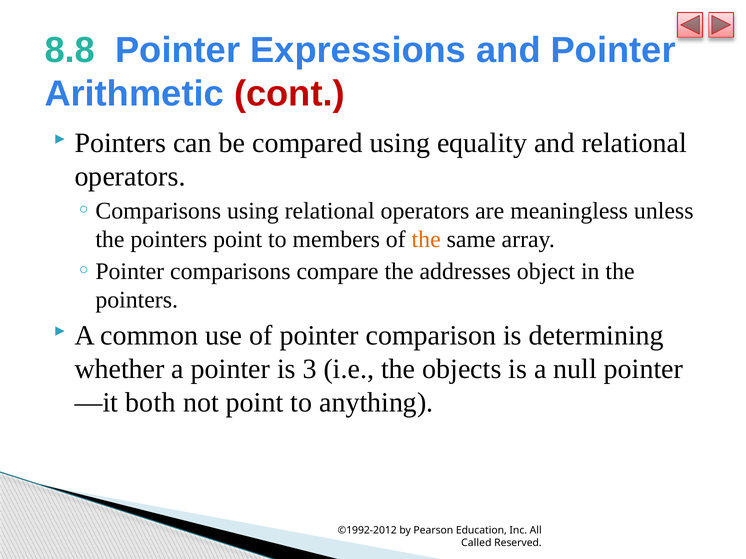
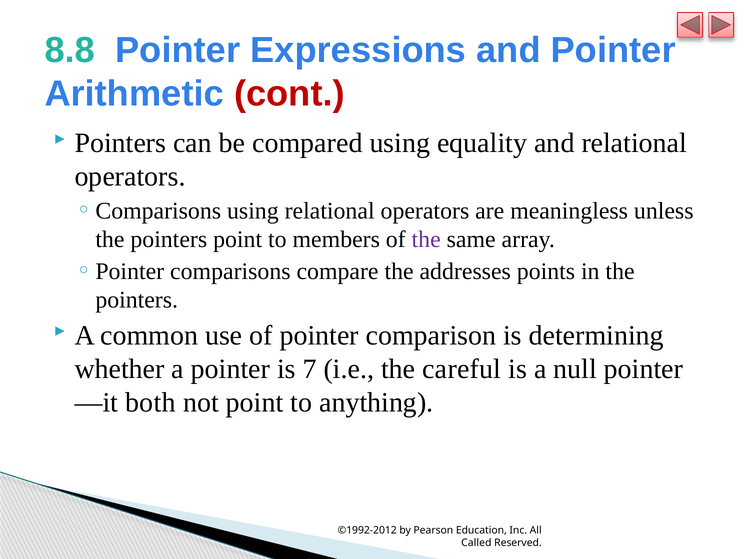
the at (426, 240) colour: orange -> purple
object: object -> points
3: 3 -> 7
objects: objects -> careful
